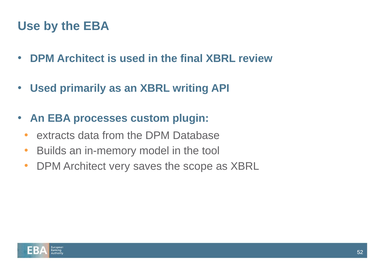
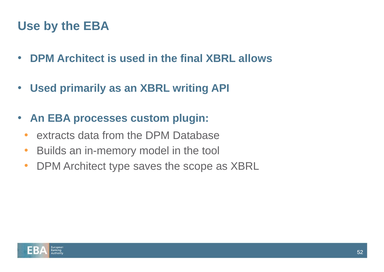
review: review -> allows
very: very -> type
